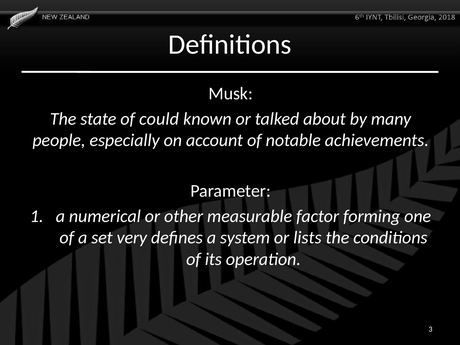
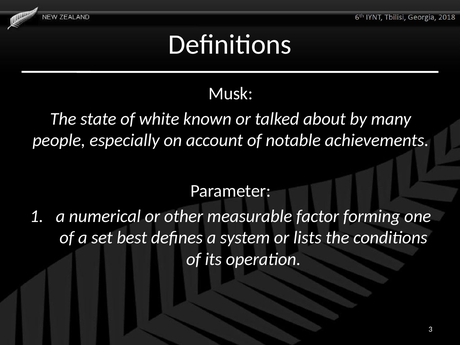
could: could -> white
very: very -> best
